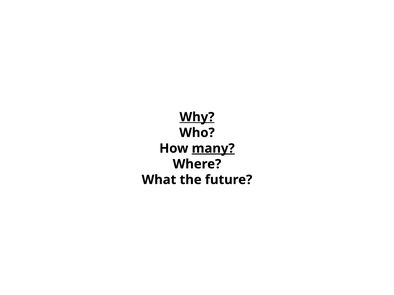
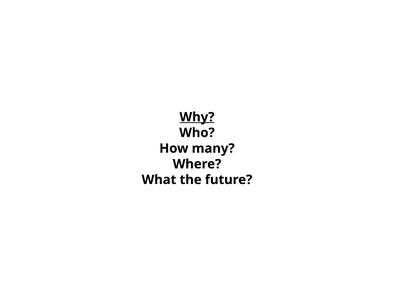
many underline: present -> none
